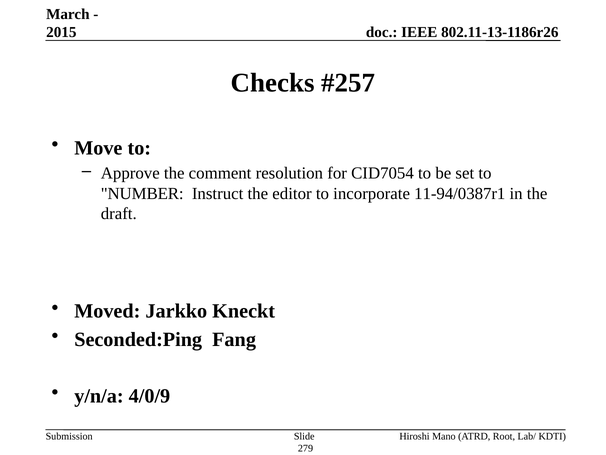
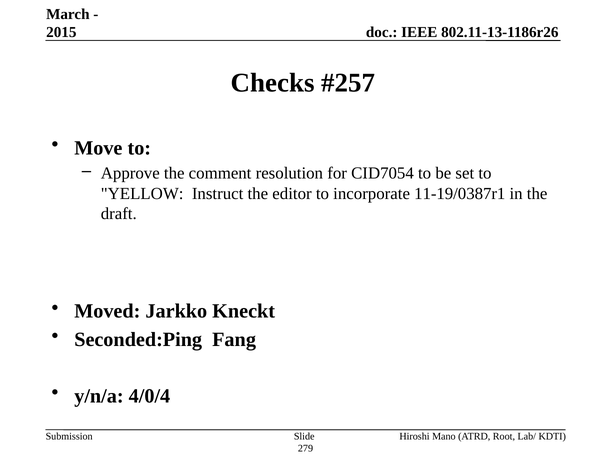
NUMBER: NUMBER -> YELLOW
11-94/0387r1: 11-94/0387r1 -> 11-19/0387r1
4/0/9: 4/0/9 -> 4/0/4
